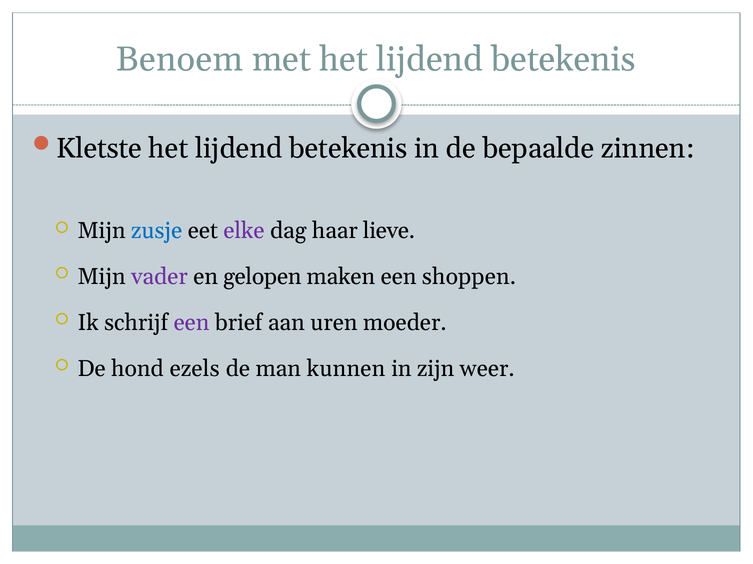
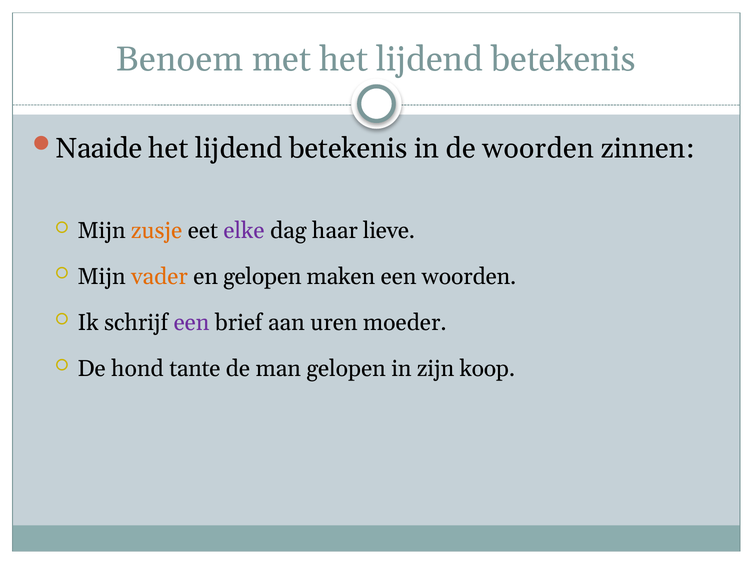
Kletste: Kletste -> Naaide
de bepaalde: bepaalde -> woorden
zusje colour: blue -> orange
vader colour: purple -> orange
een shoppen: shoppen -> woorden
ezels: ezels -> tante
man kunnen: kunnen -> gelopen
weer: weer -> koop
